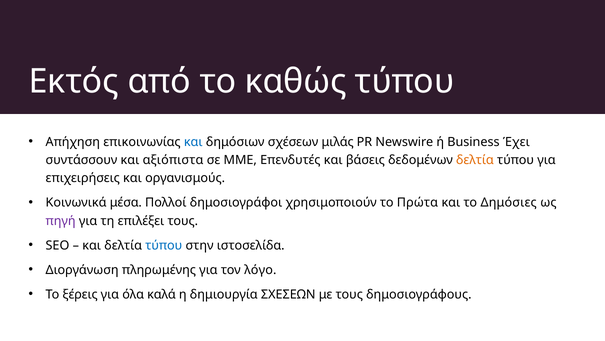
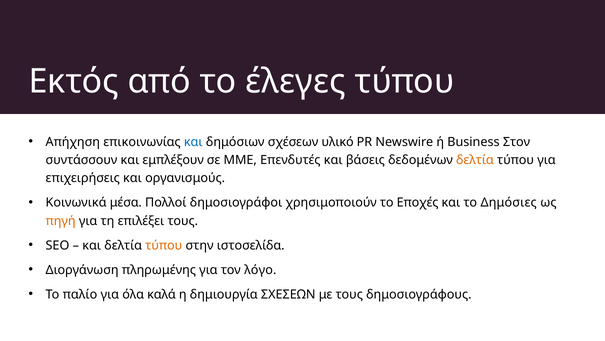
καθώς: καθώς -> έλεγες
μιλάς: μιλάς -> υλικό
Έχει: Έχει -> Στον
αξιόπιστα: αξιόπιστα -> εμπλέξουν
Πρώτα: Πρώτα -> Εποχές
πηγή colour: purple -> orange
τύπου at (164, 245) colour: blue -> orange
ξέρεις: ξέρεις -> παλίο
